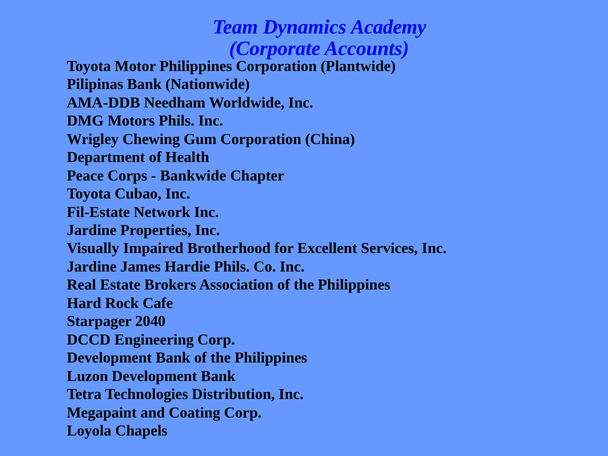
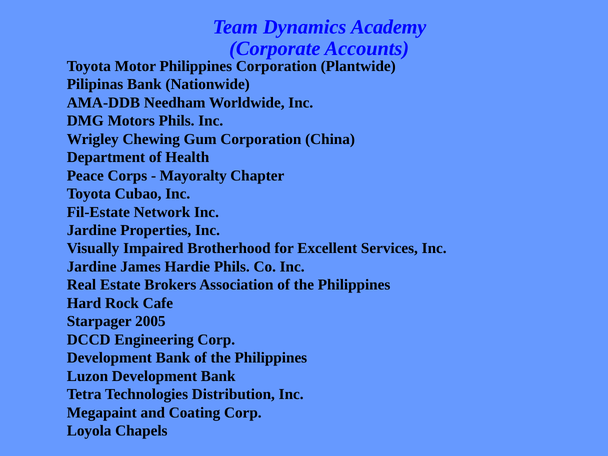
Bankwide: Bankwide -> Mayoralty
2040: 2040 -> 2005
